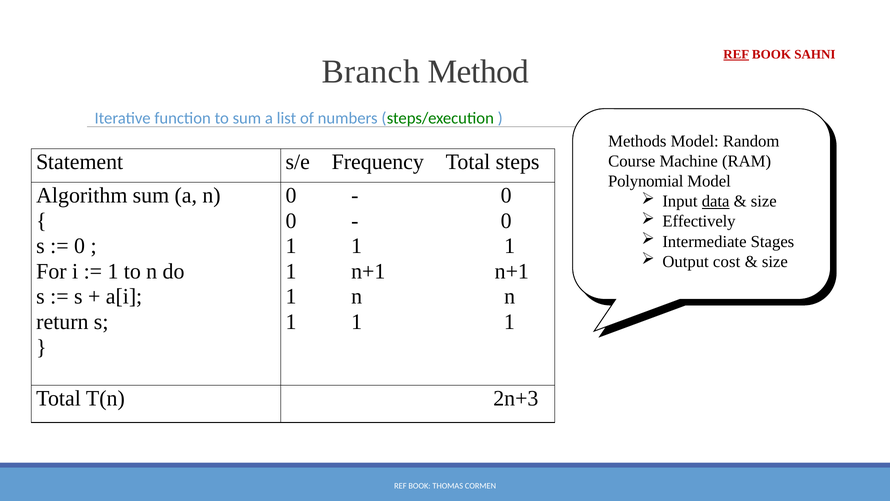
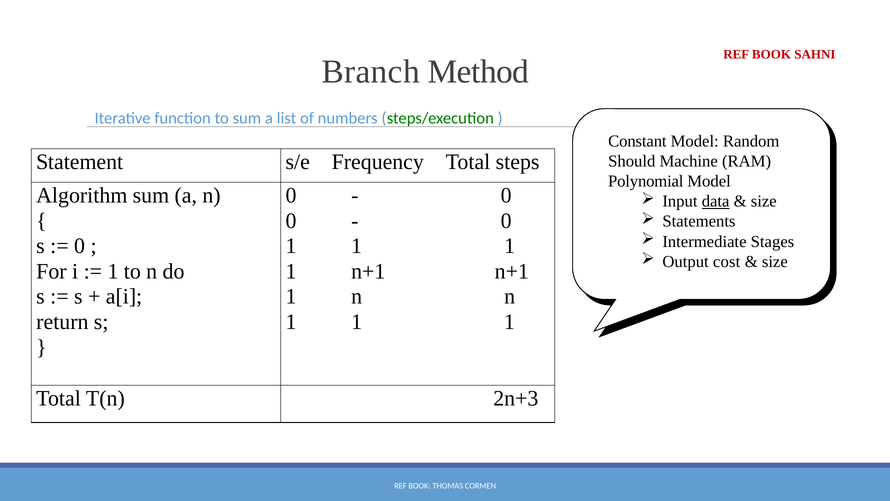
REF at (736, 54) underline: present -> none
Methods: Methods -> Constant
Course: Course -> Should
Effectively: Effectively -> Statements
